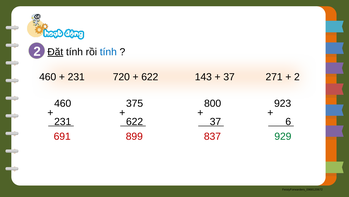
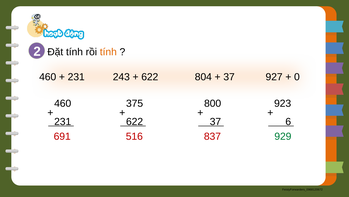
Đặt underline: present -> none
tính at (108, 52) colour: blue -> orange
720: 720 -> 243
143: 143 -> 804
271: 271 -> 927
2 at (297, 77): 2 -> 0
899: 899 -> 516
